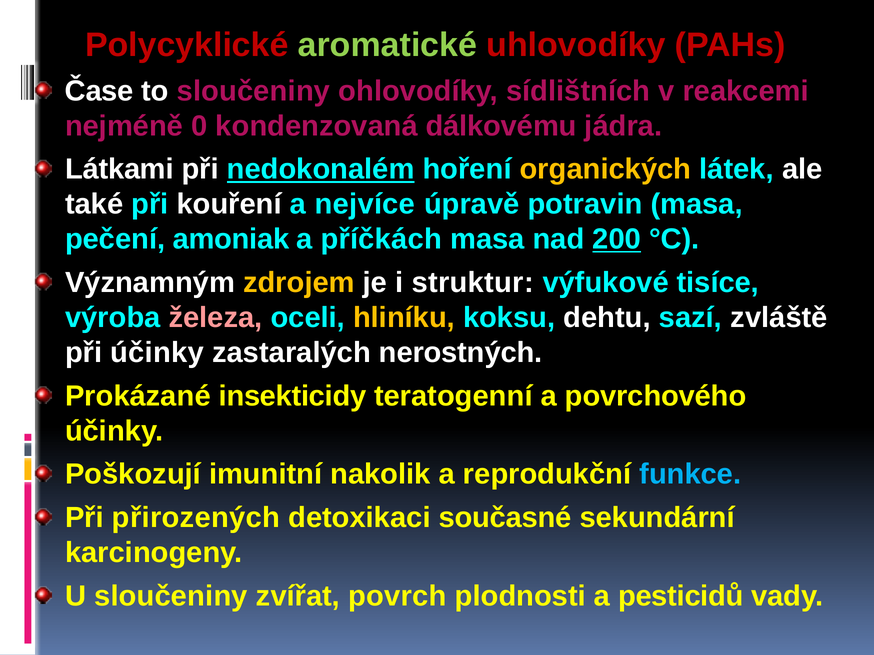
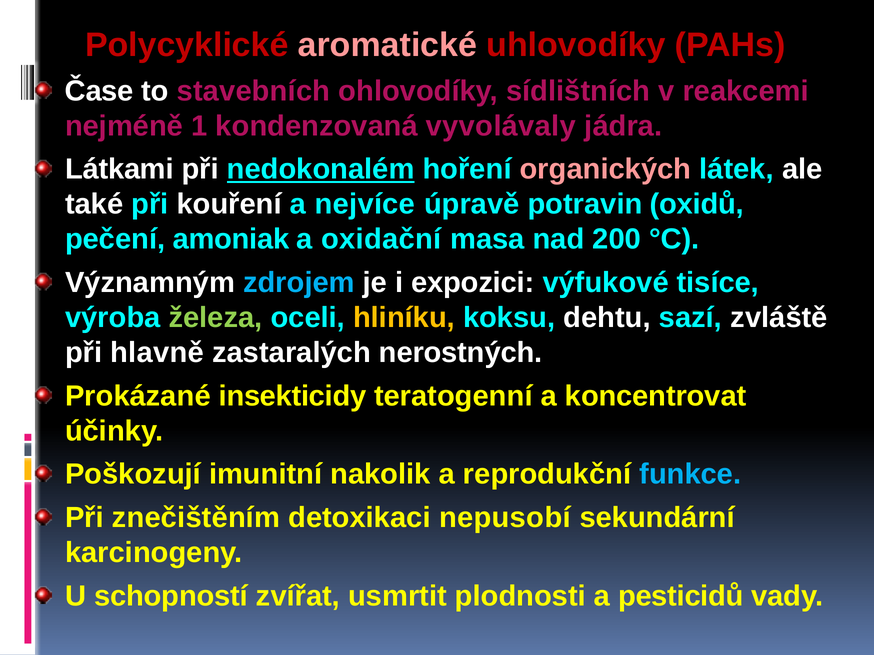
aromatické colour: light green -> pink
to sloučeniny: sloučeniny -> stavebních
0: 0 -> 1
dálkovému: dálkovému -> vyvolávaly
organických colour: yellow -> pink
potravin masa: masa -> oxidů
příčkách: příčkách -> oxidační
200 underline: present -> none
zdrojem colour: yellow -> light blue
struktur: struktur -> expozici
železa colour: pink -> light green
při účinky: účinky -> hlavně
povrchového: povrchového -> koncentrovat
přirozených: přirozených -> znečištěním
současné: současné -> nepusobí
U sloučeniny: sloučeniny -> schopností
povrch: povrch -> usmrtit
